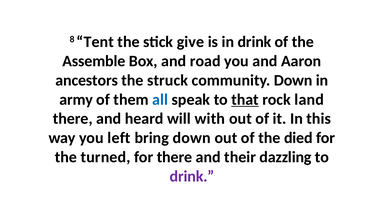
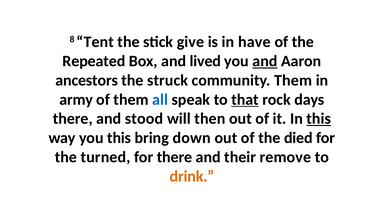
in drink: drink -> have
Assemble: Assemble -> Repeated
road: road -> lived
and at (265, 61) underline: none -> present
community Down: Down -> Them
land: land -> days
heard: heard -> stood
with: with -> then
this at (319, 119) underline: none -> present
you left: left -> this
dazzling: dazzling -> remove
drink at (192, 176) colour: purple -> orange
